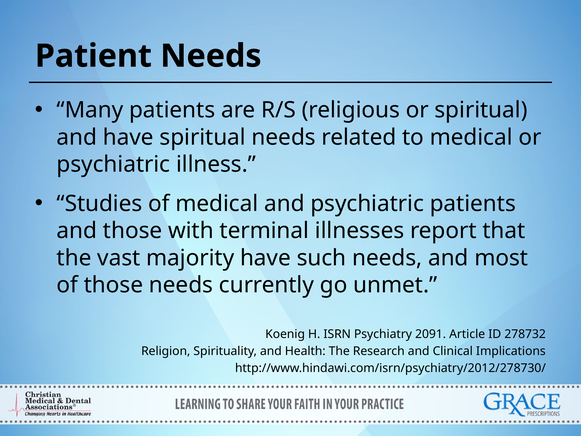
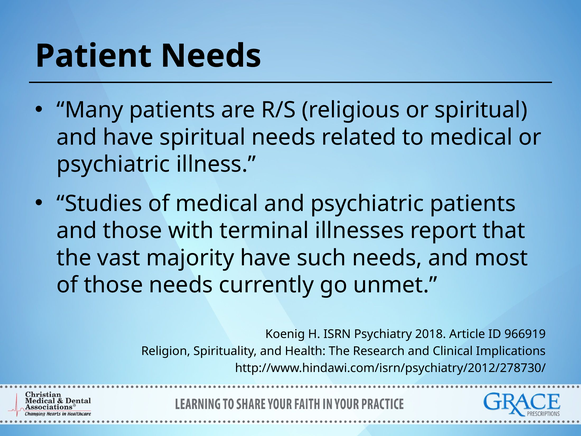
2091: 2091 -> 2018
278732: 278732 -> 966919
